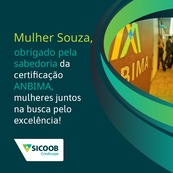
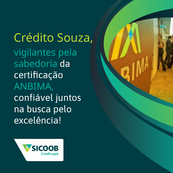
Mulher: Mulher -> Crédito
obrigado: obrigado -> vigilantes
mulheres: mulheres -> confiável
